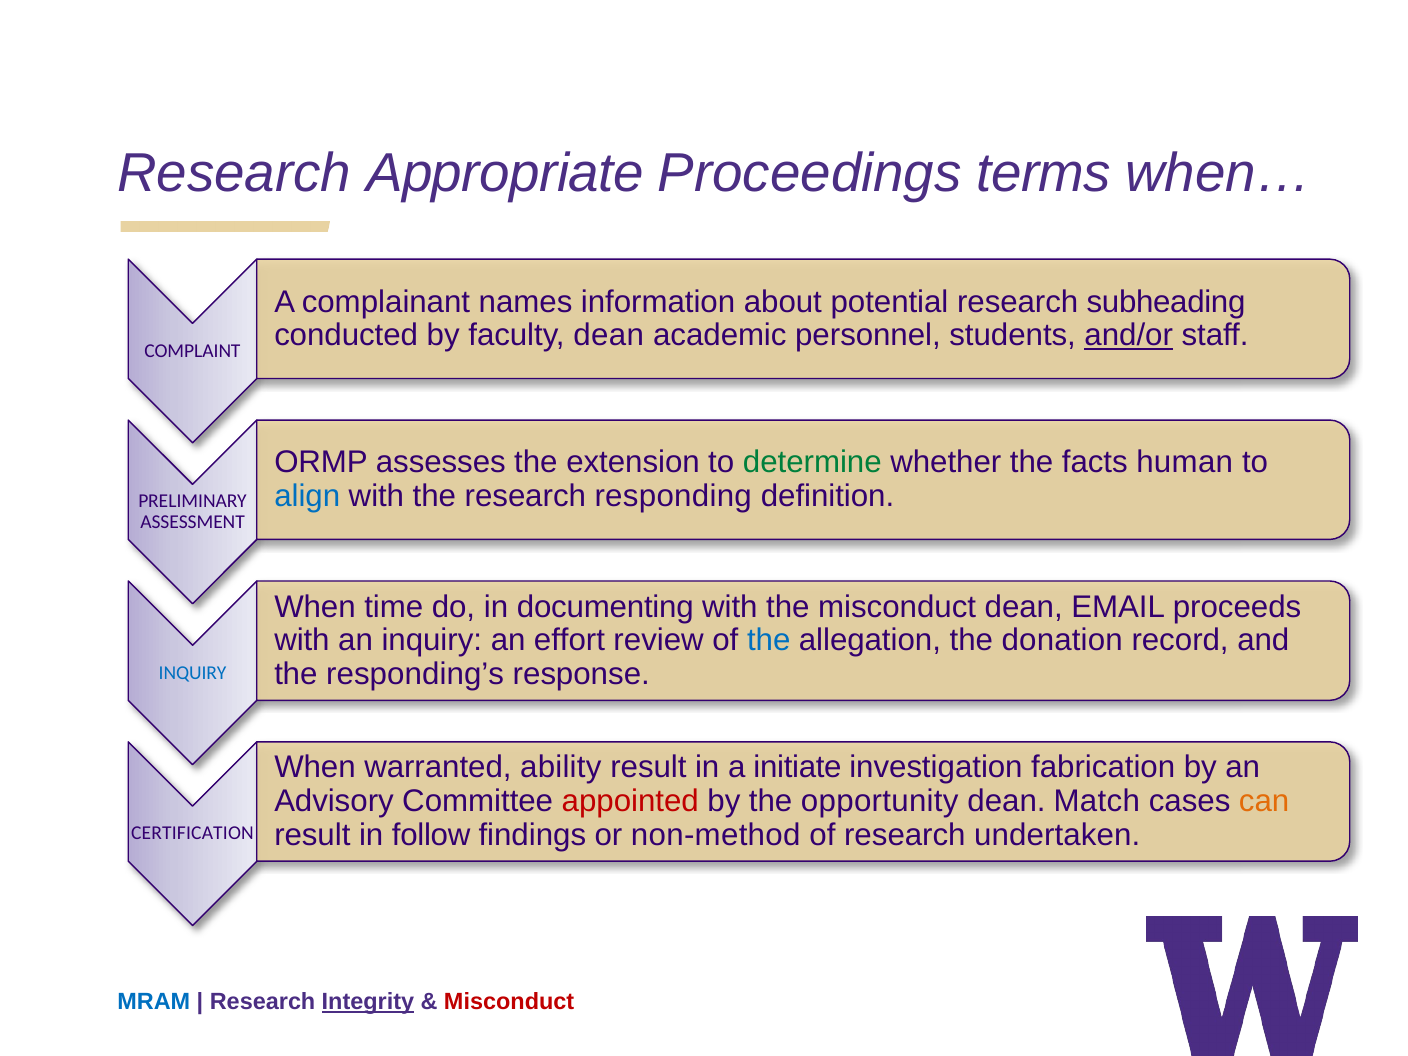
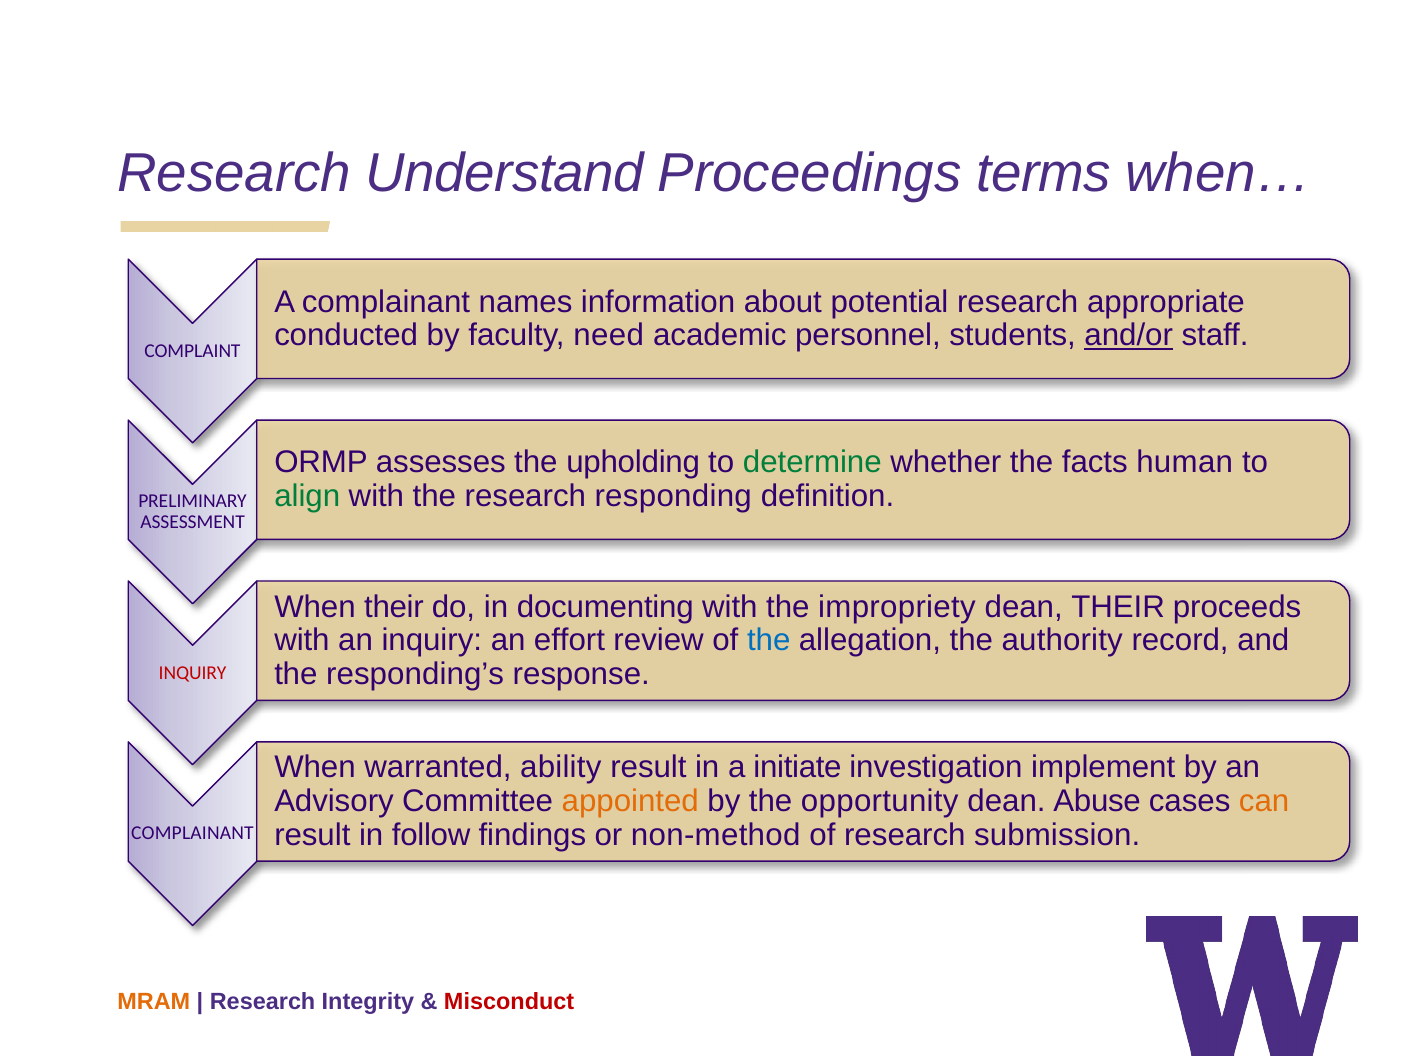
Appropriate: Appropriate -> Understand
subheading: subheading -> appropriate
faculty dean: dean -> need
extension: extension -> upholding
align colour: blue -> green
When time: time -> their
the misconduct: misconduct -> impropriety
dean EMAIL: EMAIL -> THEIR
donation: donation -> authority
INQUIRY at (193, 673) colour: blue -> red
fabrication: fabrication -> implement
appointed colour: red -> orange
Match: Match -> Abuse
undertaken: undertaken -> submission
CERTIFICATION at (192, 834): CERTIFICATION -> COMPLAINANT
MRAM colour: blue -> orange
Integrity underline: present -> none
